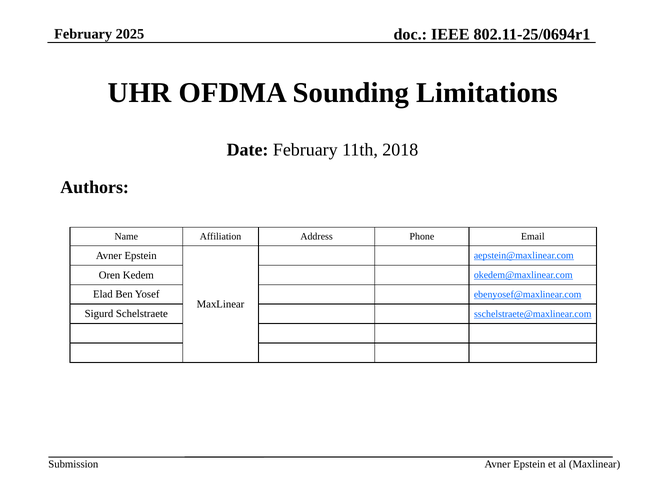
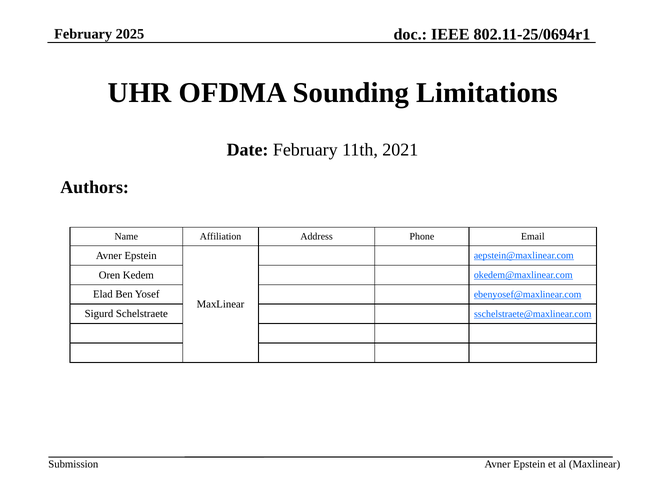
2018: 2018 -> 2021
